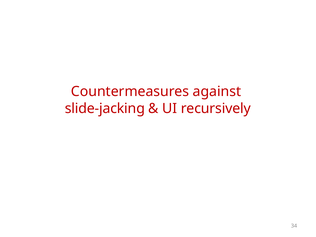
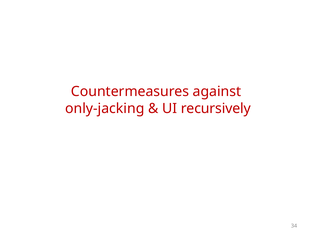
slide-jacking: slide-jacking -> only-jacking
